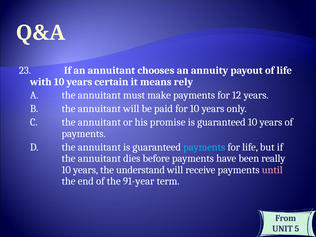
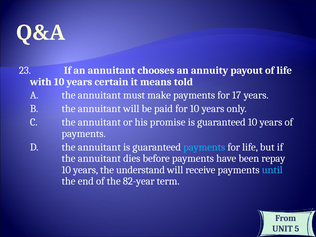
rely: rely -> told
12: 12 -> 17
really: really -> repay
until colour: pink -> light blue
91-year: 91-year -> 82-year
